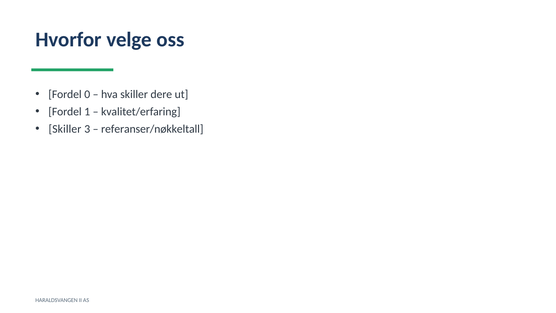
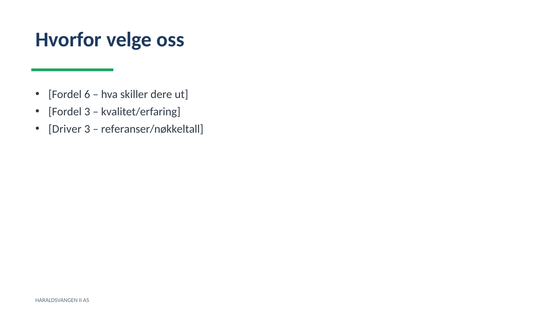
0: 0 -> 6
Fordel 1: 1 -> 3
Skiller at (65, 129): Skiller -> Driver
